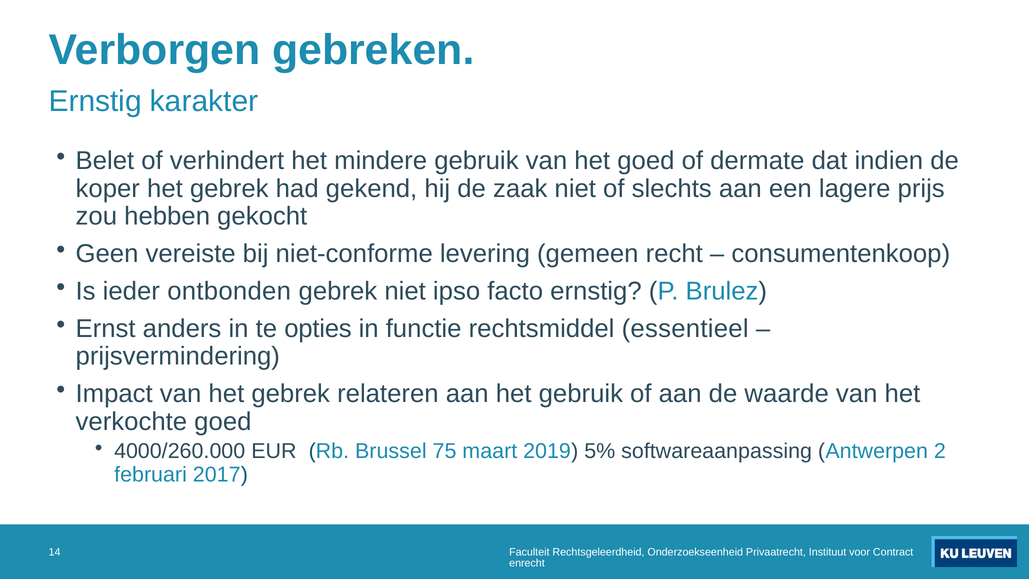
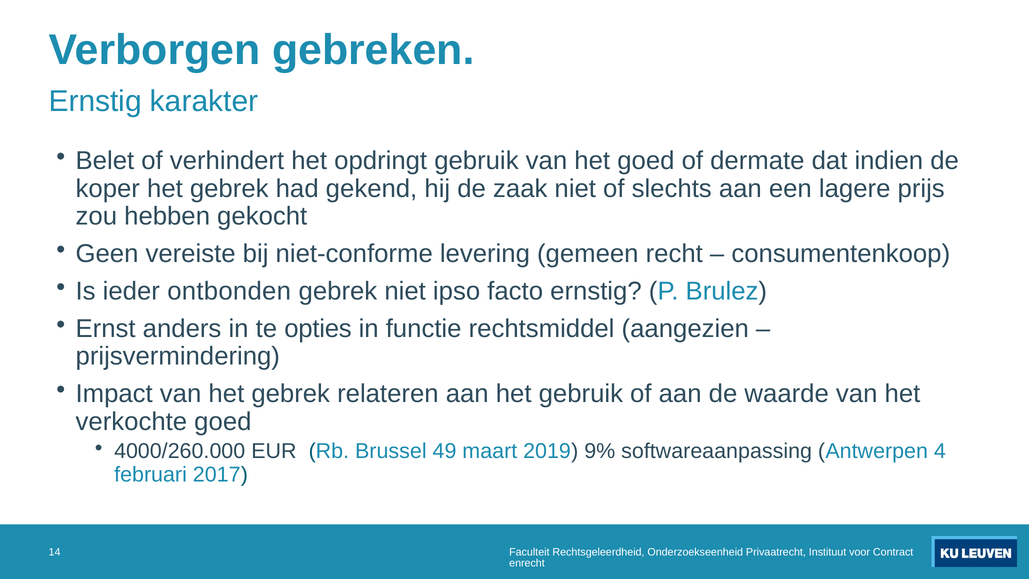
mindere: mindere -> opdringt
essentieel: essentieel -> aangezien
75: 75 -> 49
5%: 5% -> 9%
2: 2 -> 4
